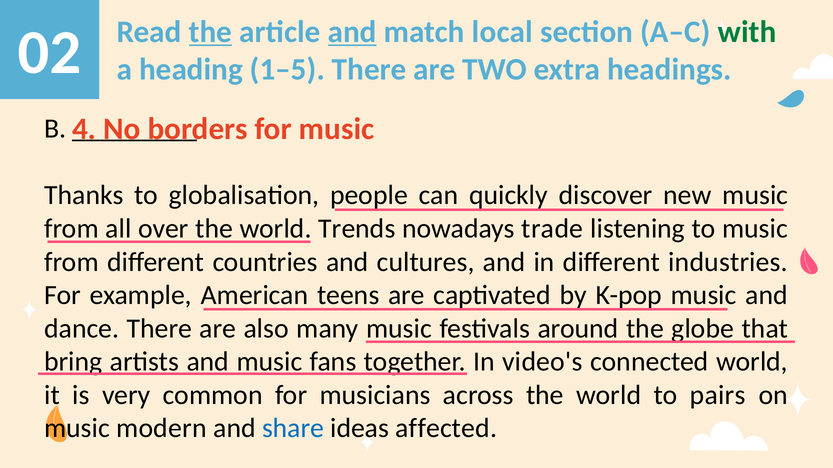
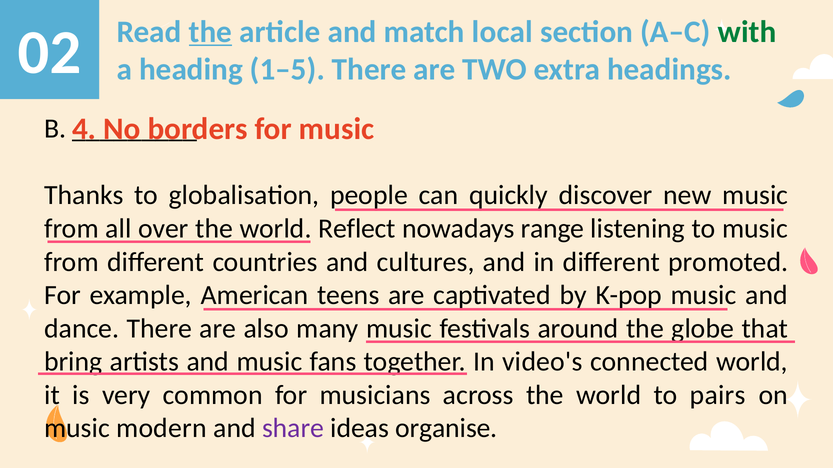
and at (352, 32) underline: present -> none
Trends: Trends -> Reflect
trade: trade -> range
industries: industries -> promoted
share colour: blue -> purple
affected: affected -> organise
